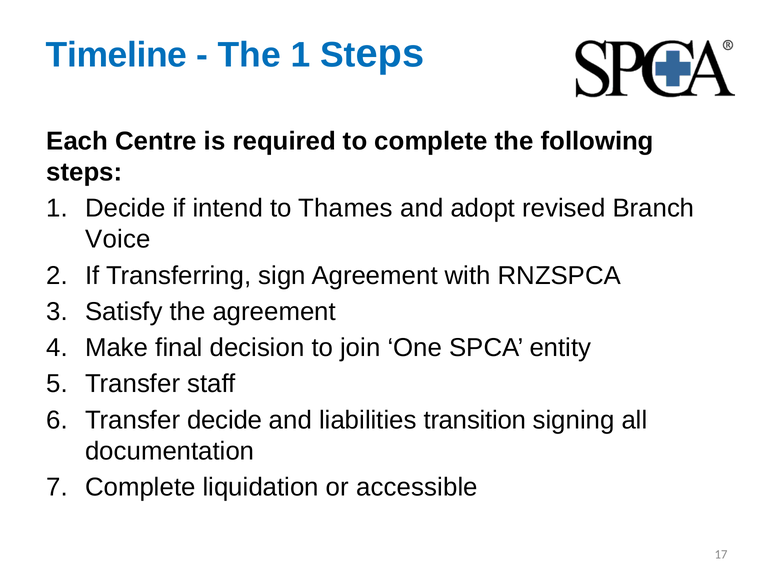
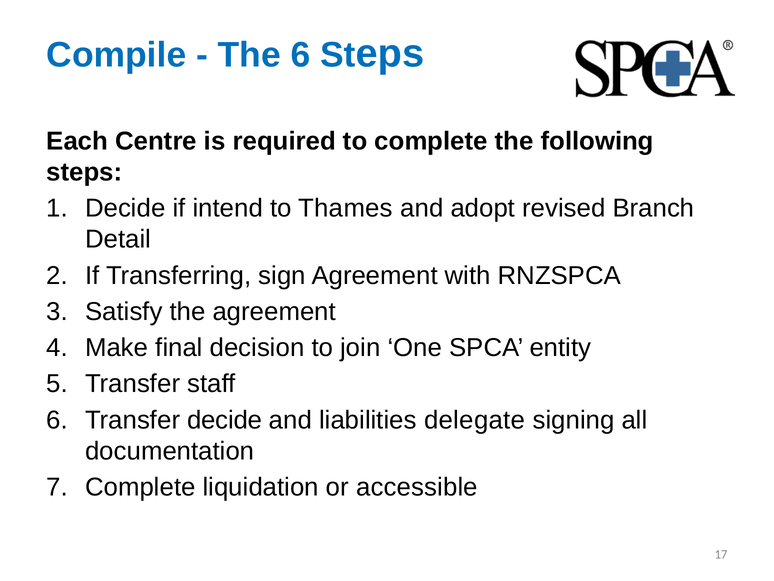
Timeline: Timeline -> Compile
The 1: 1 -> 6
Voice: Voice -> Detail
transition: transition -> delegate
